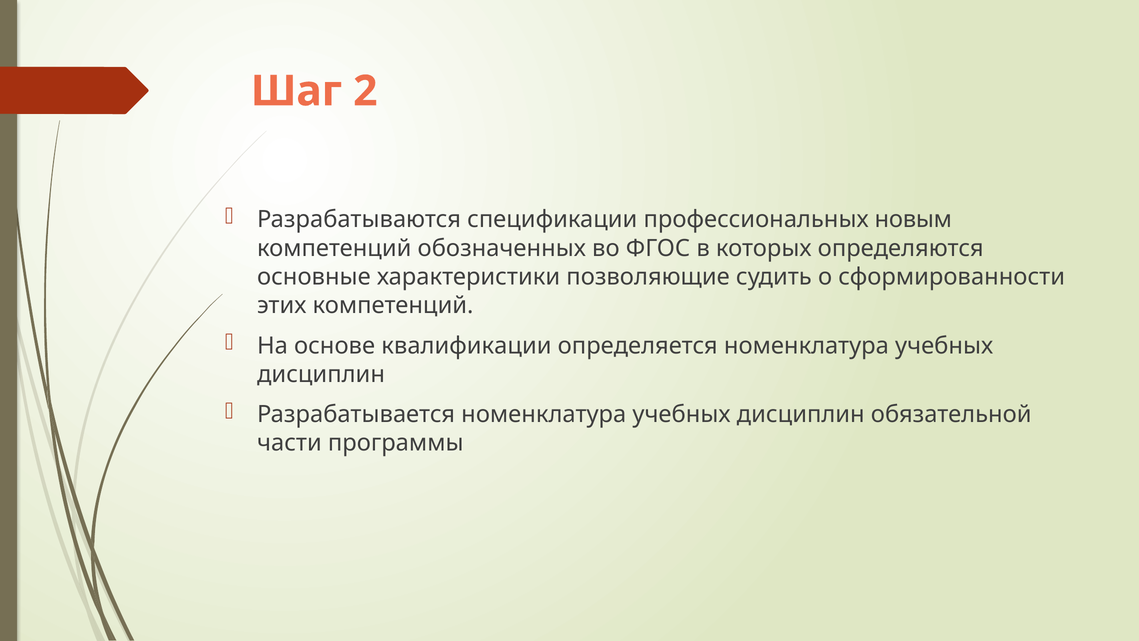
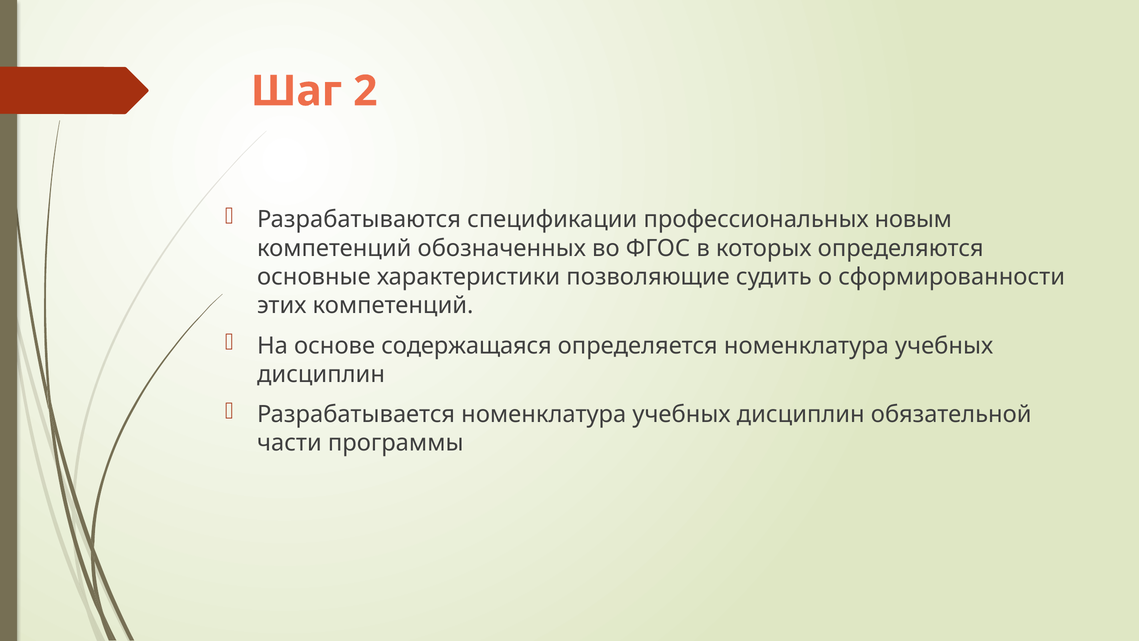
квалификации: квалификации -> содержащаяся
